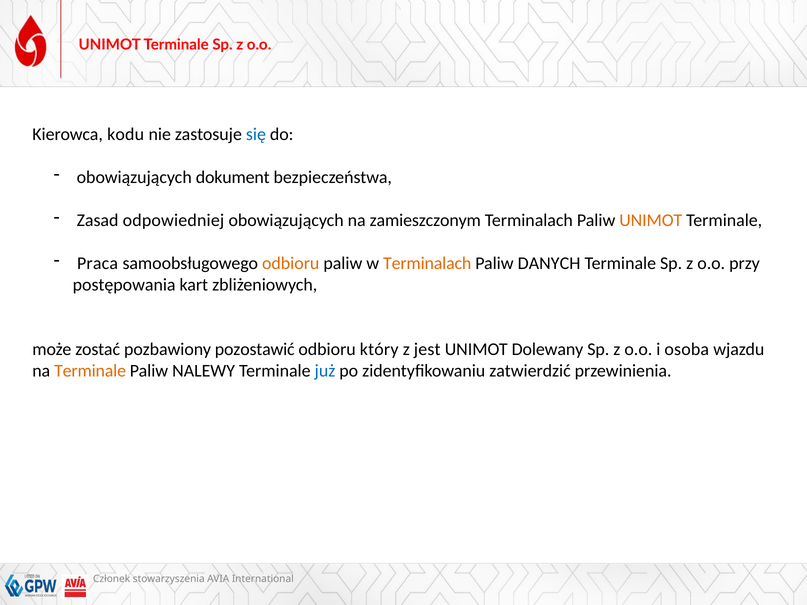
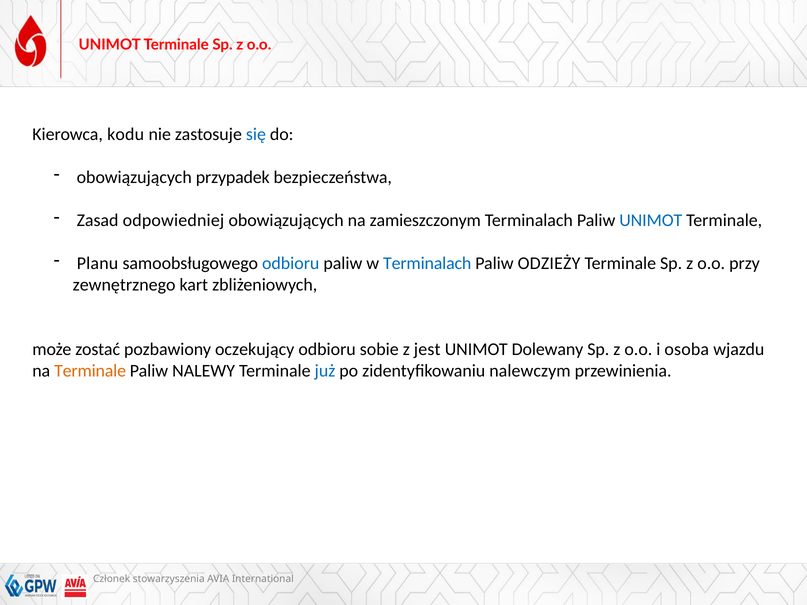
dokument: dokument -> przypadek
UNIMOT at (651, 220) colour: orange -> blue
Praca: Praca -> Planu
odbioru at (291, 263) colour: orange -> blue
Terminalach at (427, 263) colour: orange -> blue
DANYCH: DANYCH -> ODZIEŻY
postępowania: postępowania -> zewnętrznego
pozostawić: pozostawić -> oczekujący
który: który -> sobie
zatwierdzić: zatwierdzić -> nalewczym
